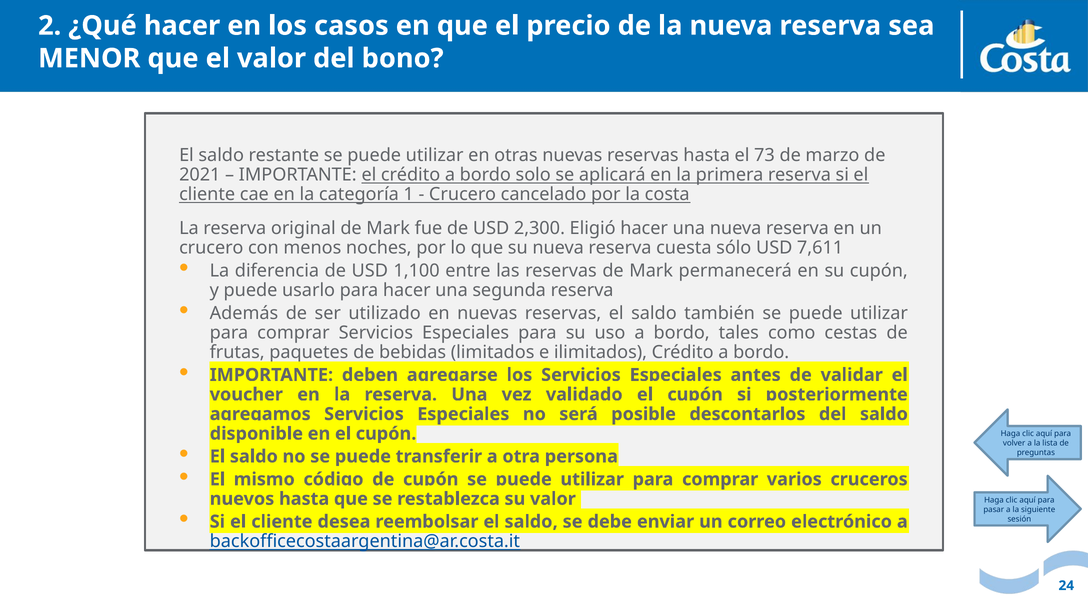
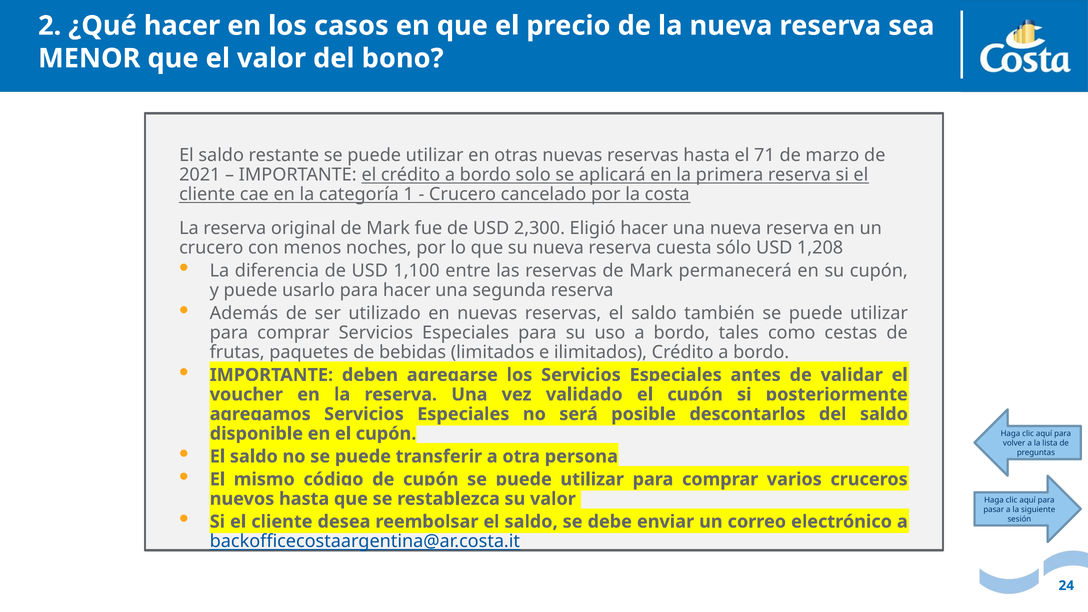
73: 73 -> 71
7,611: 7,611 -> 1,208
